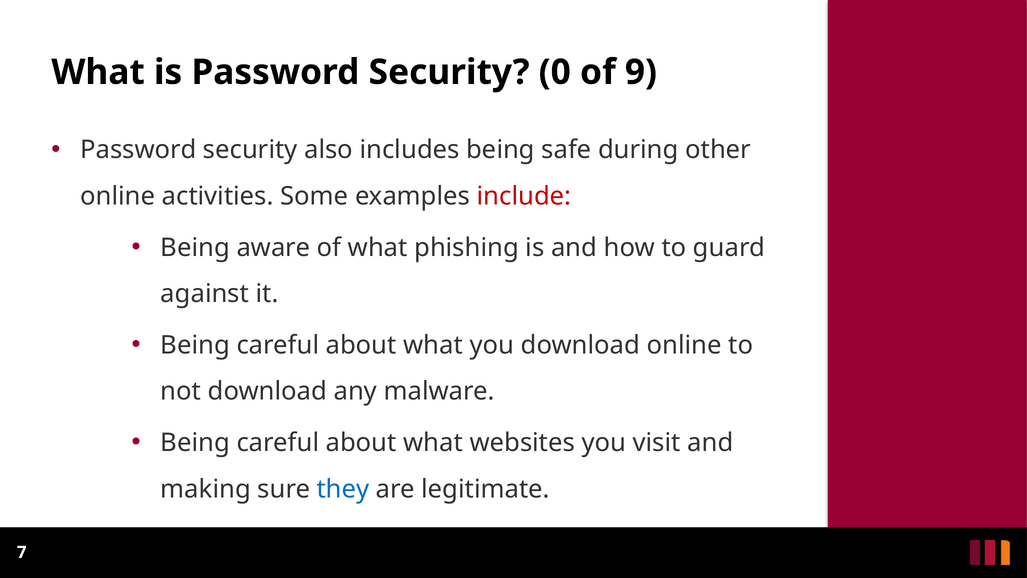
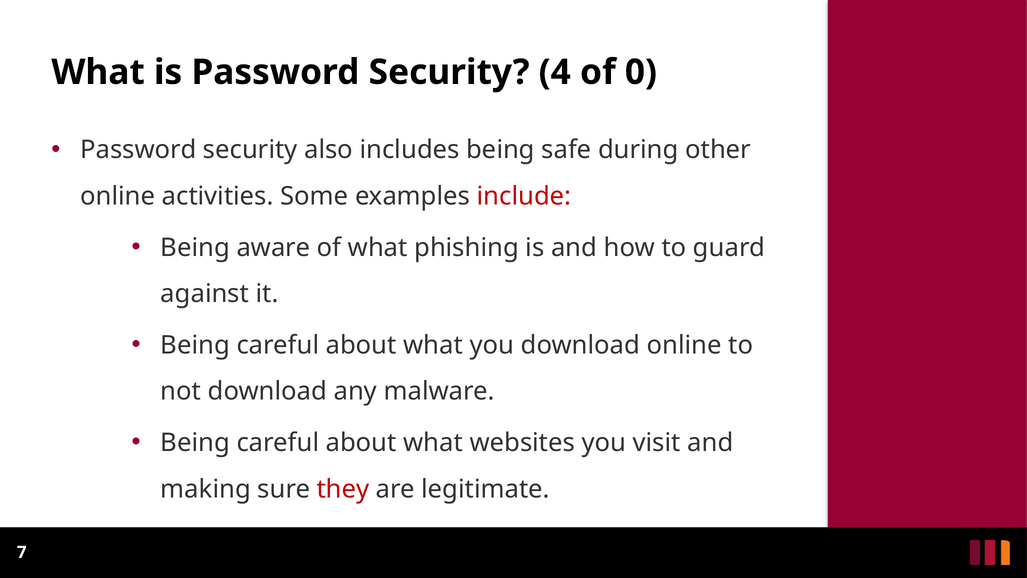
0: 0 -> 4
9: 9 -> 0
they colour: blue -> red
